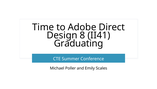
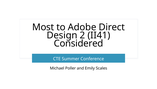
Time: Time -> Most
8: 8 -> 2
Graduating: Graduating -> Considered
